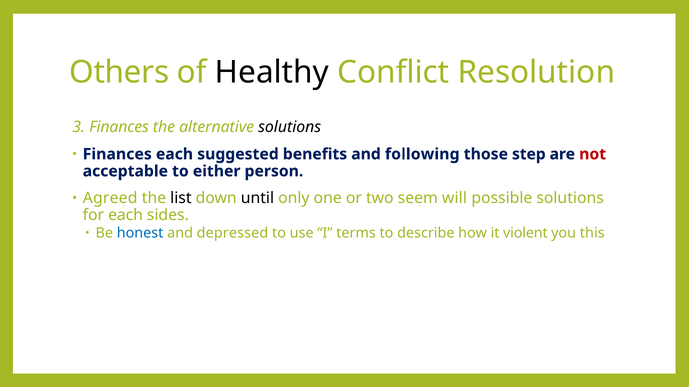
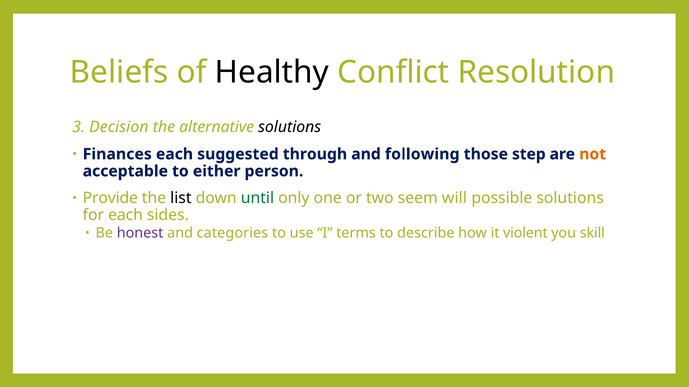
Others: Others -> Beliefs
3 Finances: Finances -> Decision
benefits: benefits -> through
not colour: red -> orange
Agreed: Agreed -> Provide
until colour: black -> green
honest colour: blue -> purple
depressed: depressed -> categories
this: this -> skill
